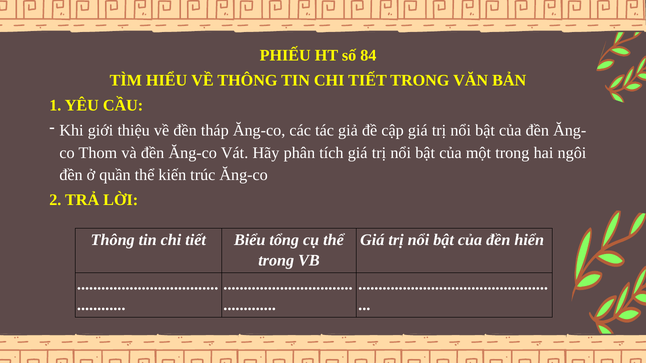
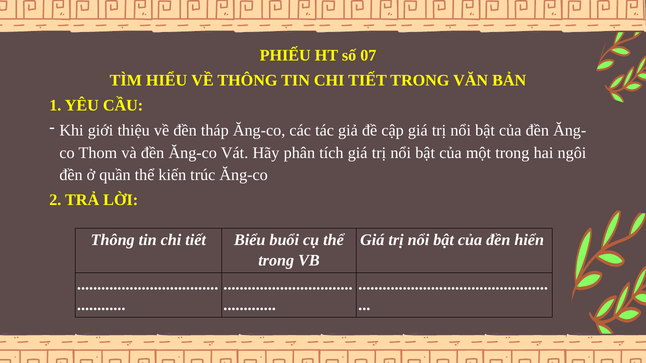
84: 84 -> 07
tổng: tổng -> buổi
